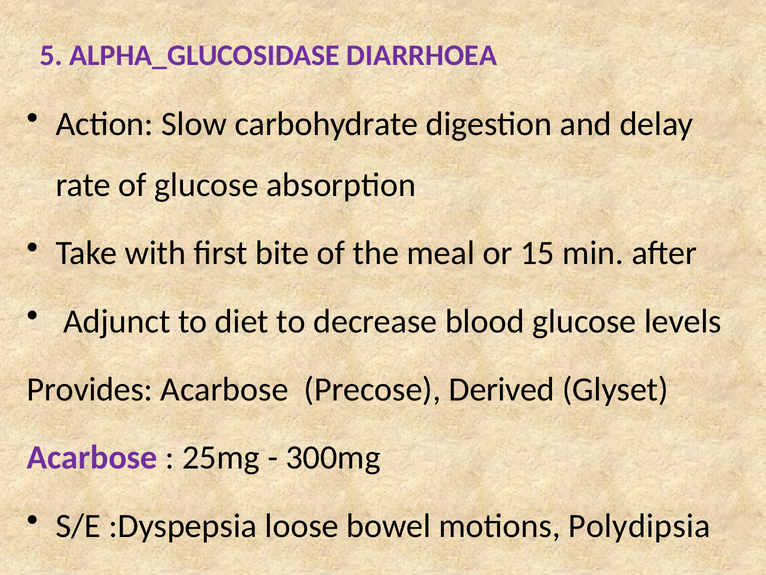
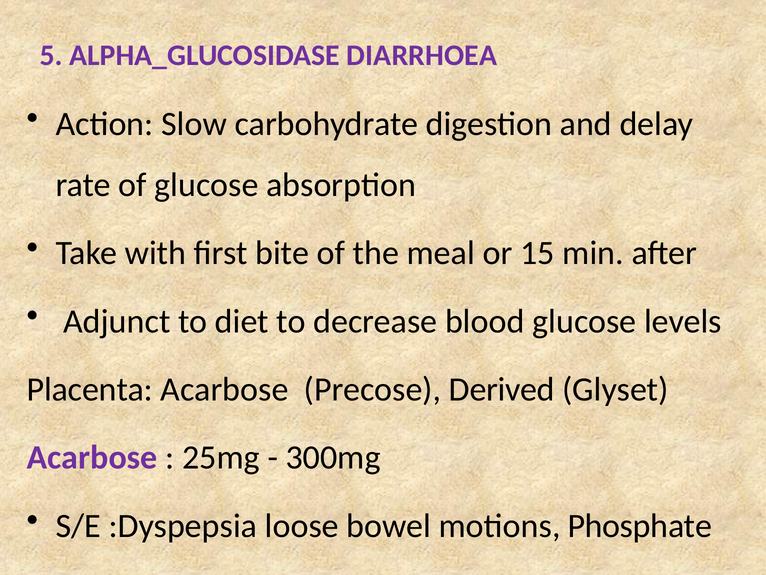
Provides: Provides -> Placenta
Polydipsia: Polydipsia -> Phosphate
